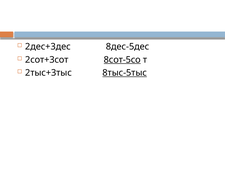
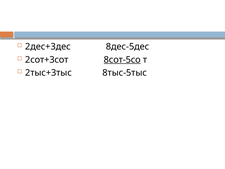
8тыс-5тыс underline: present -> none
